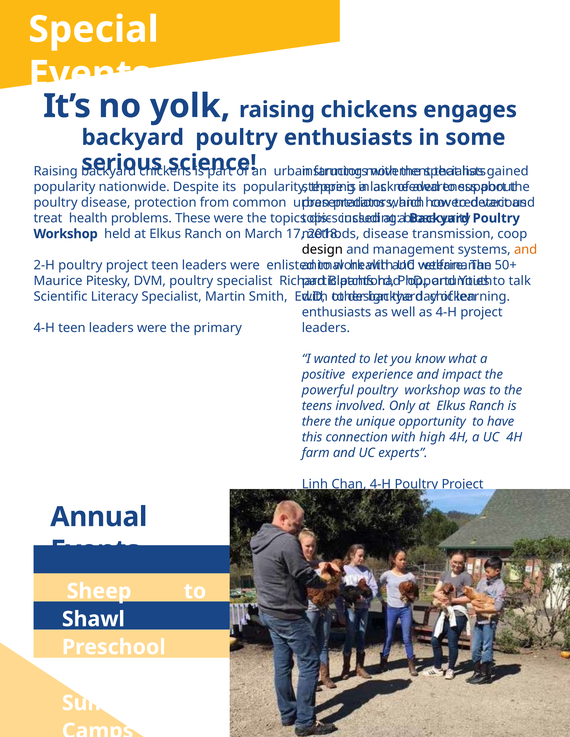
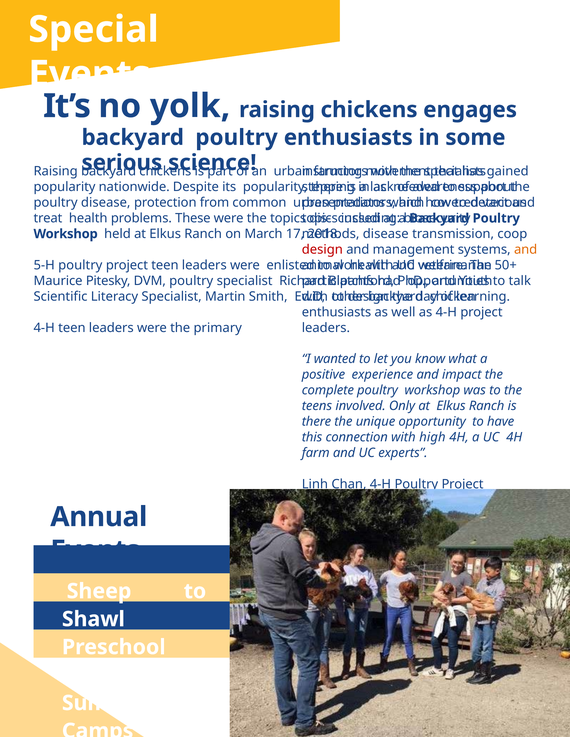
design at (322, 250) colour: black -> red
2-H: 2-H -> 5-H
powerful: powerful -> complete
